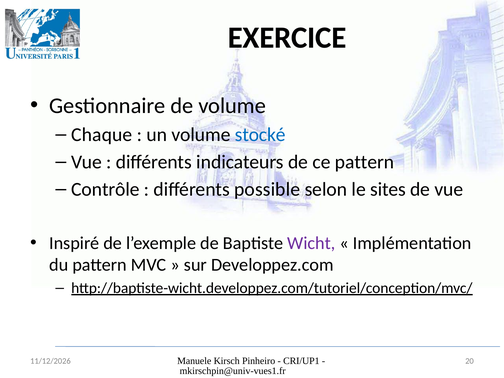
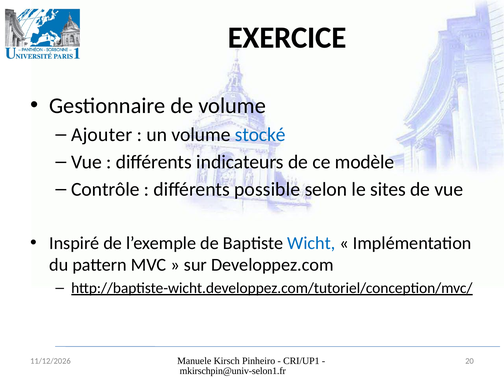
Chaque: Chaque -> Ajouter
ce pattern: pattern -> modèle
Wicht colour: purple -> blue
mkirschpin@univ-vues1.fr: mkirschpin@univ-vues1.fr -> mkirschpin@univ-selon1.fr
